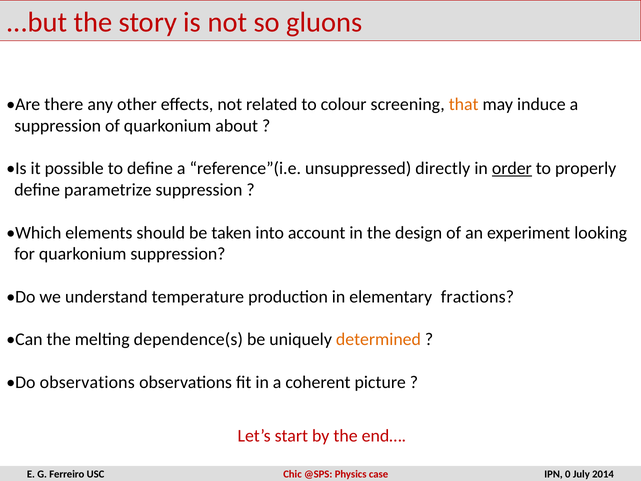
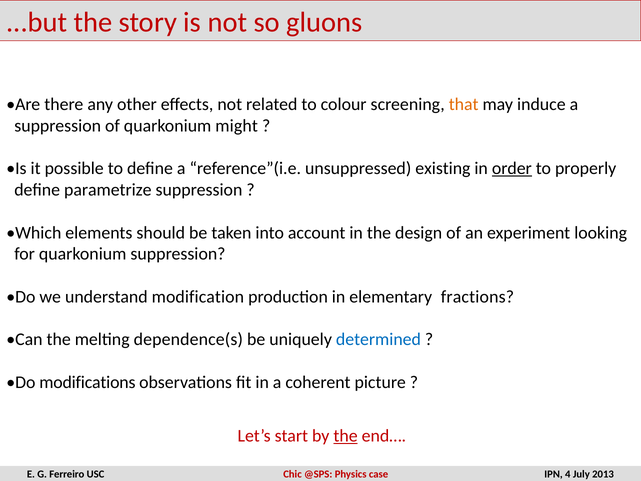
about: about -> might
directly: directly -> existing
temperature: temperature -> modification
determined colour: orange -> blue
Do observations: observations -> modifications
the at (346, 436) underline: none -> present
0: 0 -> 4
2014: 2014 -> 2013
